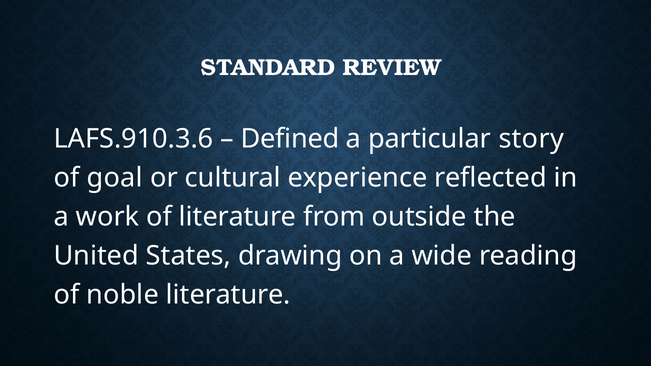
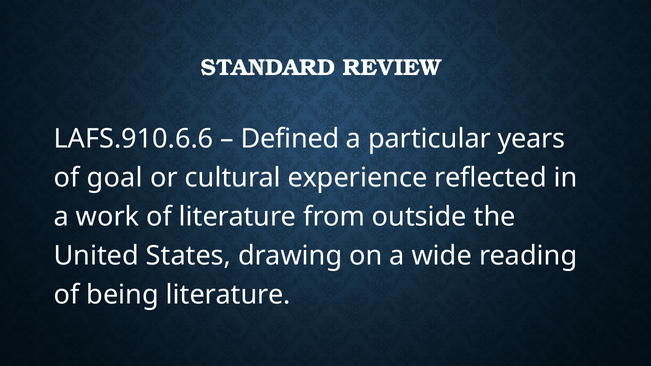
LAFS.910.3.6: LAFS.910.3.6 -> LAFS.910.6.6
story: story -> years
noble: noble -> being
